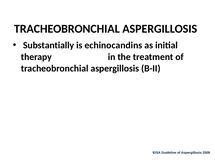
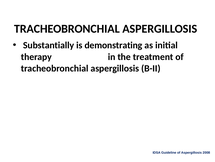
echinocandins: echinocandins -> demonstrating
